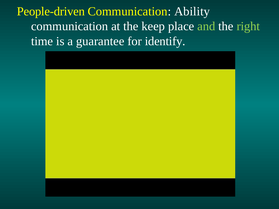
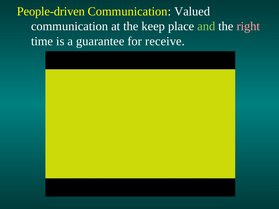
Ability: Ability -> Valued
right colour: light green -> pink
identify: identify -> receive
